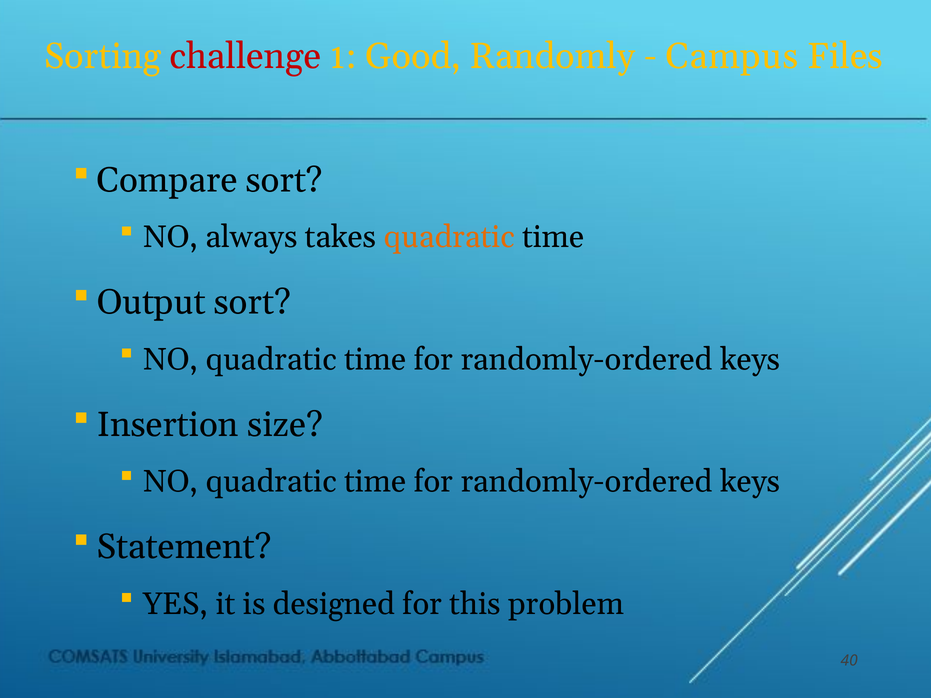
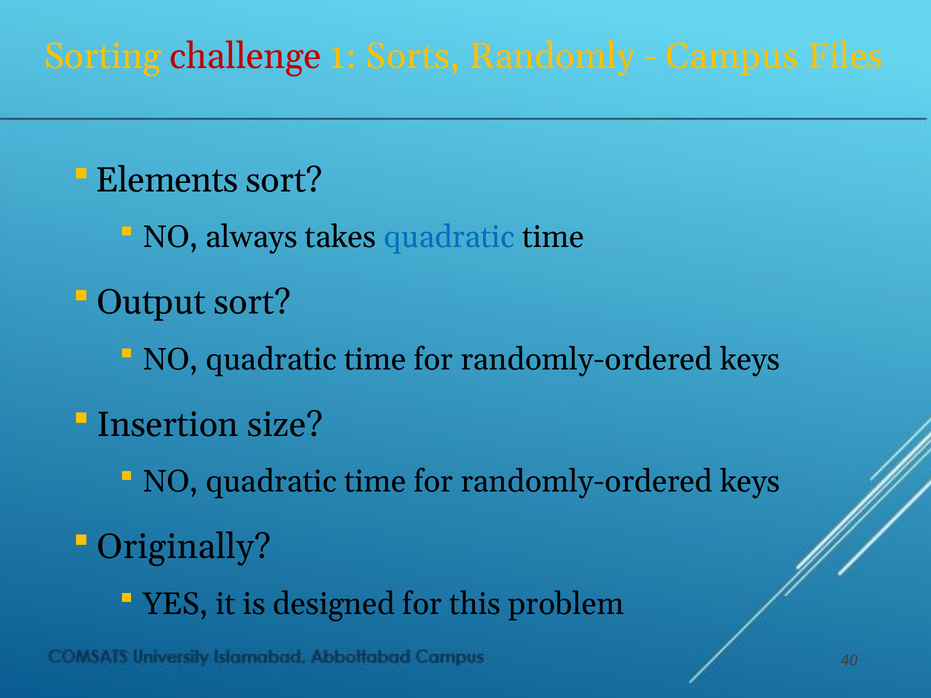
Good: Good -> Sorts
Compare: Compare -> Elements
quadratic at (449, 237) colour: orange -> blue
Statement: Statement -> Originally
